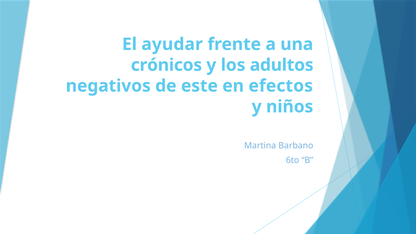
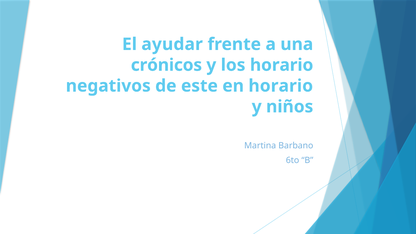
los adultos: adultos -> horario
en efectos: efectos -> horario
